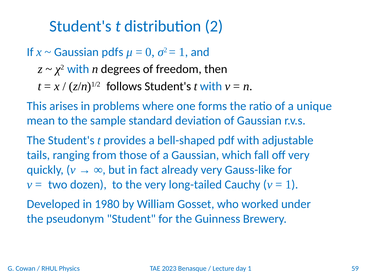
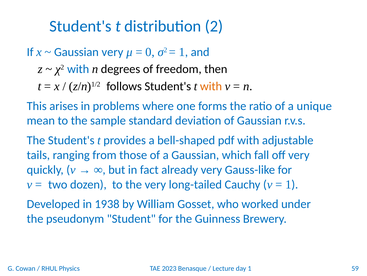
Gaussian pdfs: pdfs -> very
with at (211, 86) colour: blue -> orange
1980: 1980 -> 1938
